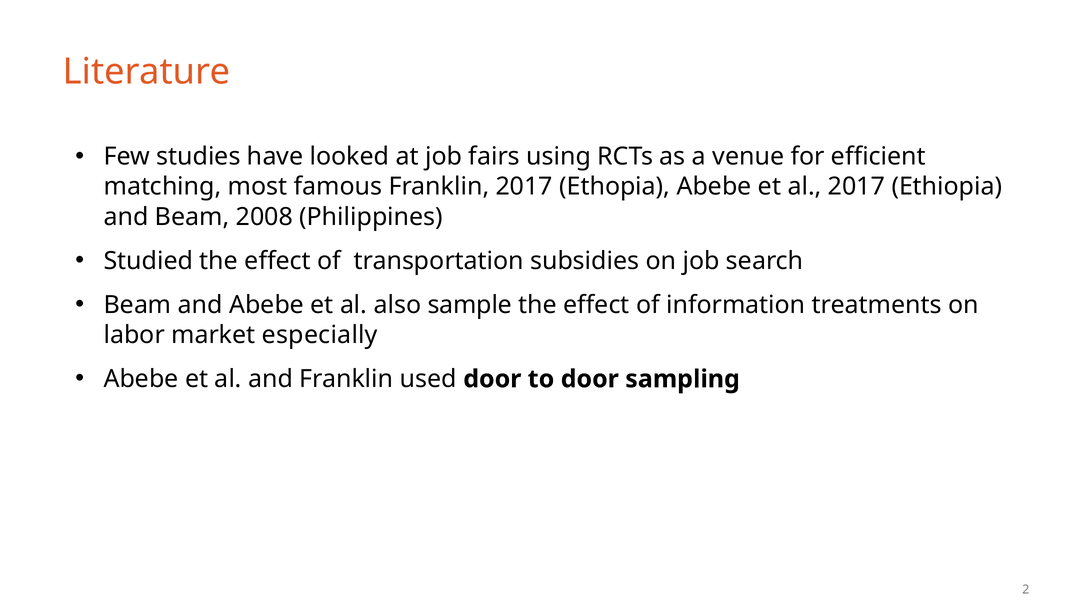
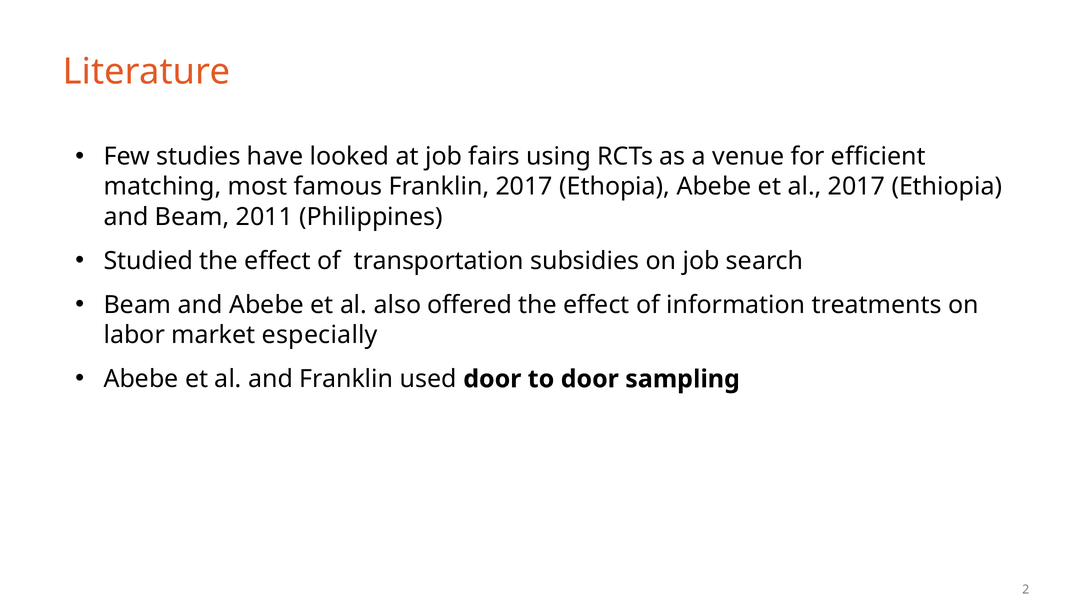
2008: 2008 -> 2011
sample: sample -> offered
